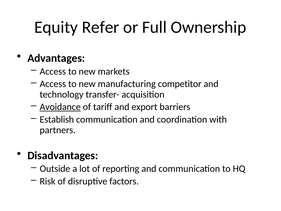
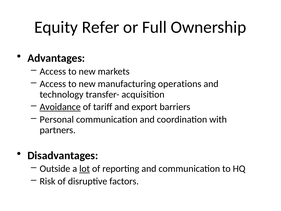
competitor: competitor -> operations
Establish: Establish -> Personal
lot underline: none -> present
